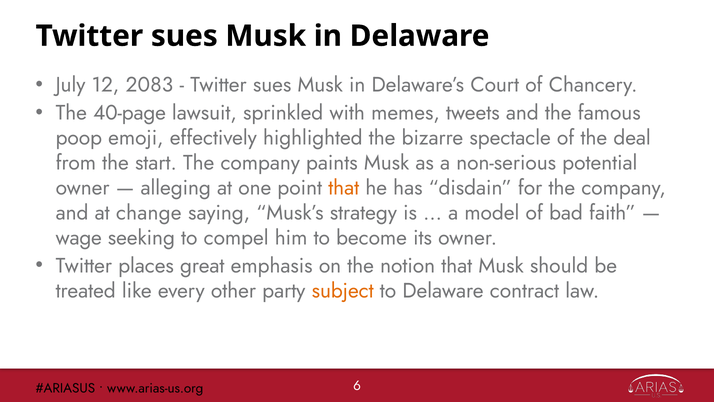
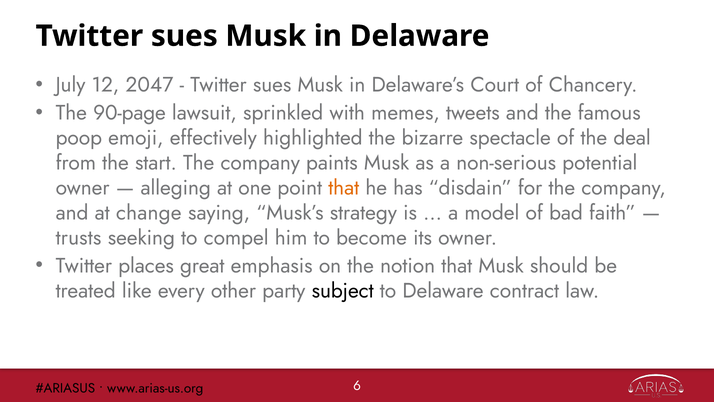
2083: 2083 -> 2047
40-page: 40-page -> 90-page
wage: wage -> trusts
subject colour: orange -> black
